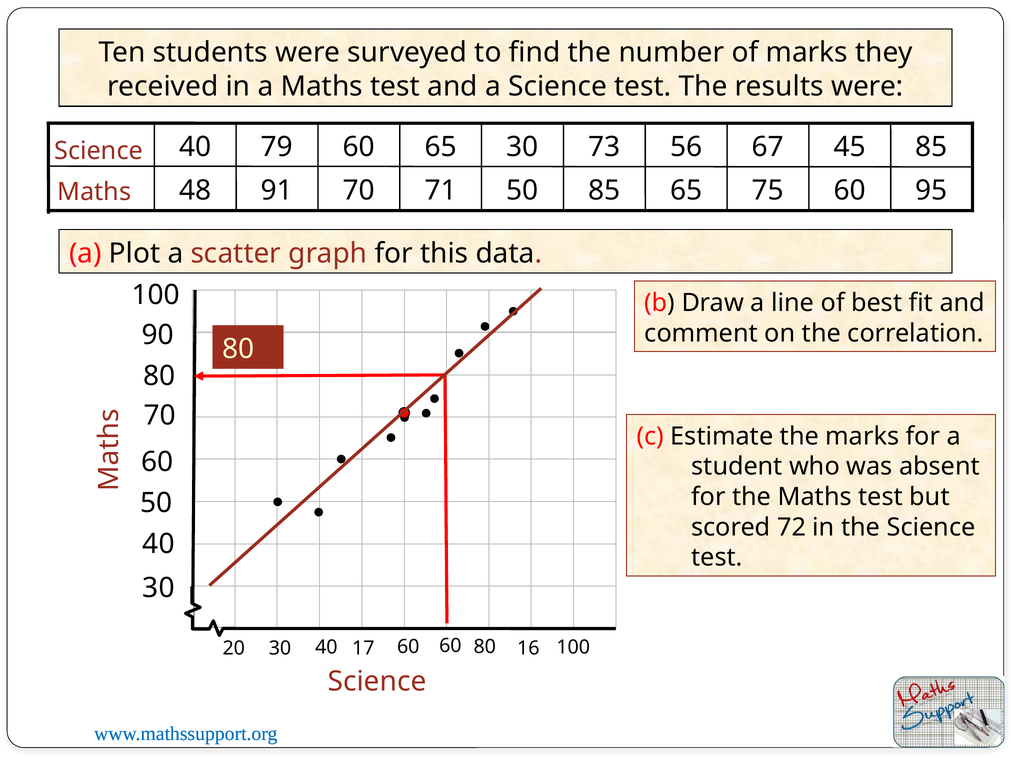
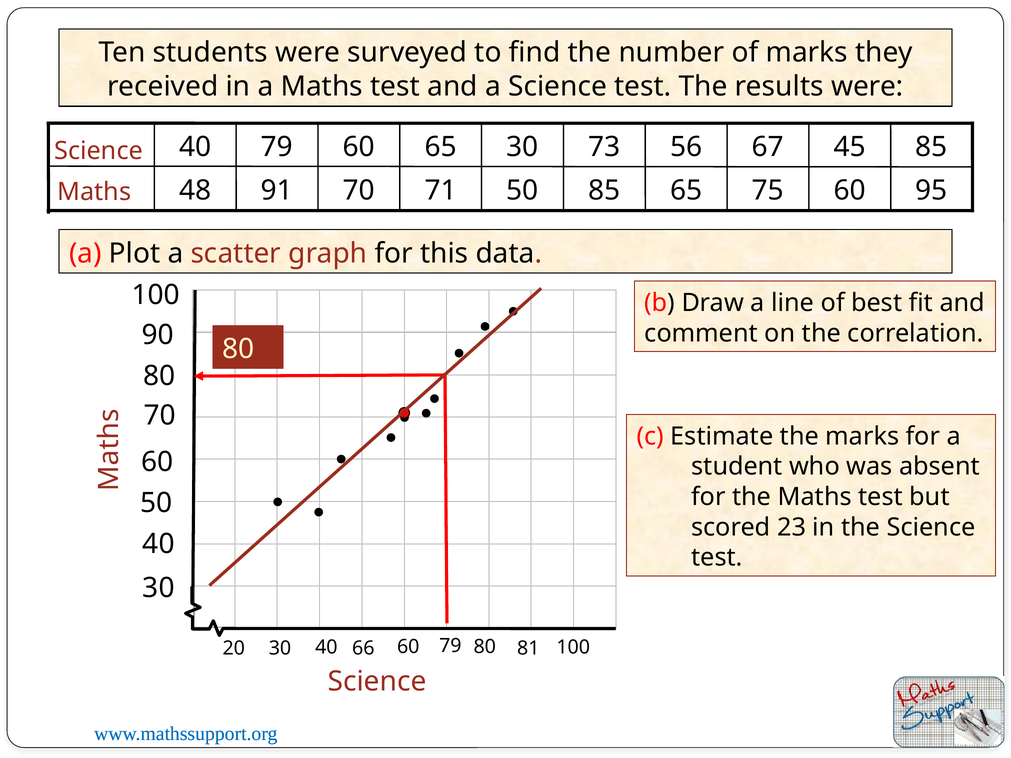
72: 72 -> 23
17: 17 -> 66
60 at (450, 646): 60 -> 79
16: 16 -> 81
